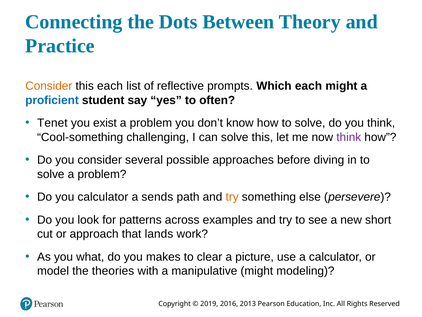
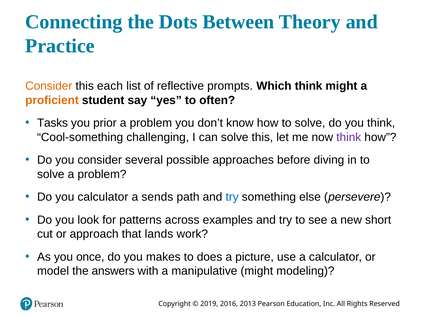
Which each: each -> think
proficient colour: blue -> orange
Tenet: Tenet -> Tasks
exist: exist -> prior
try at (232, 197) colour: orange -> blue
what: what -> once
clear: clear -> does
theories: theories -> answers
